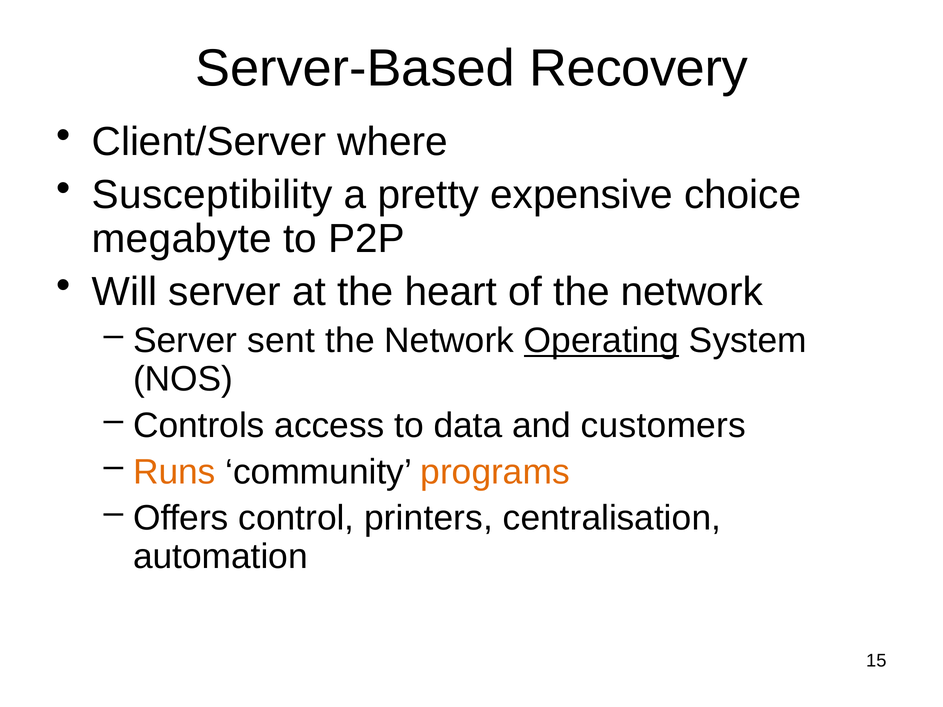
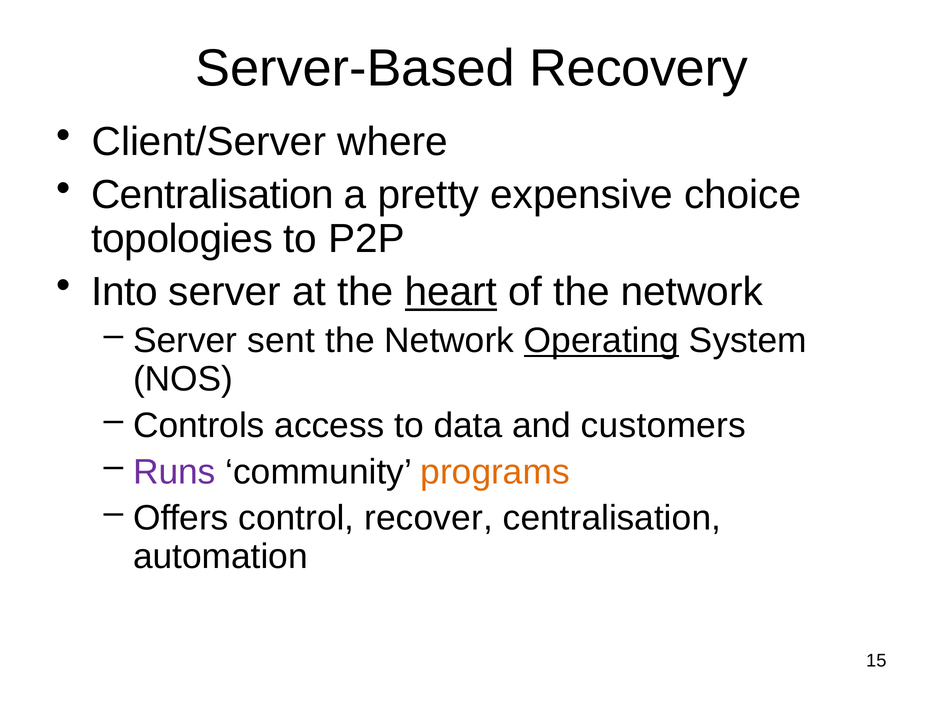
Susceptibility at (212, 195): Susceptibility -> Centralisation
megabyte: megabyte -> topologies
Will: Will -> Into
heart underline: none -> present
Runs colour: orange -> purple
printers: printers -> recover
